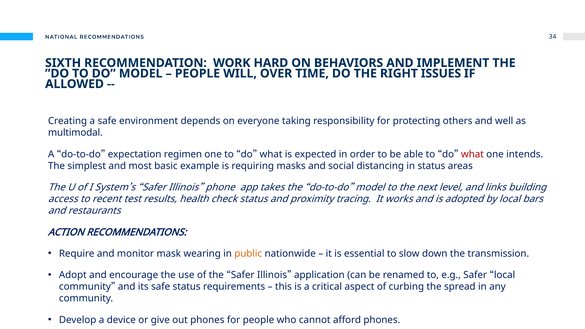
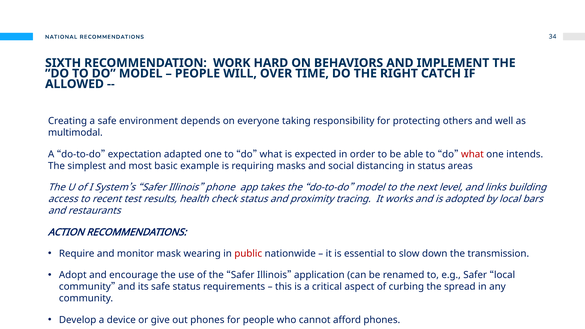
ISSUES: ISSUES -> CATCH
regimen: regimen -> adapted
public colour: orange -> red
